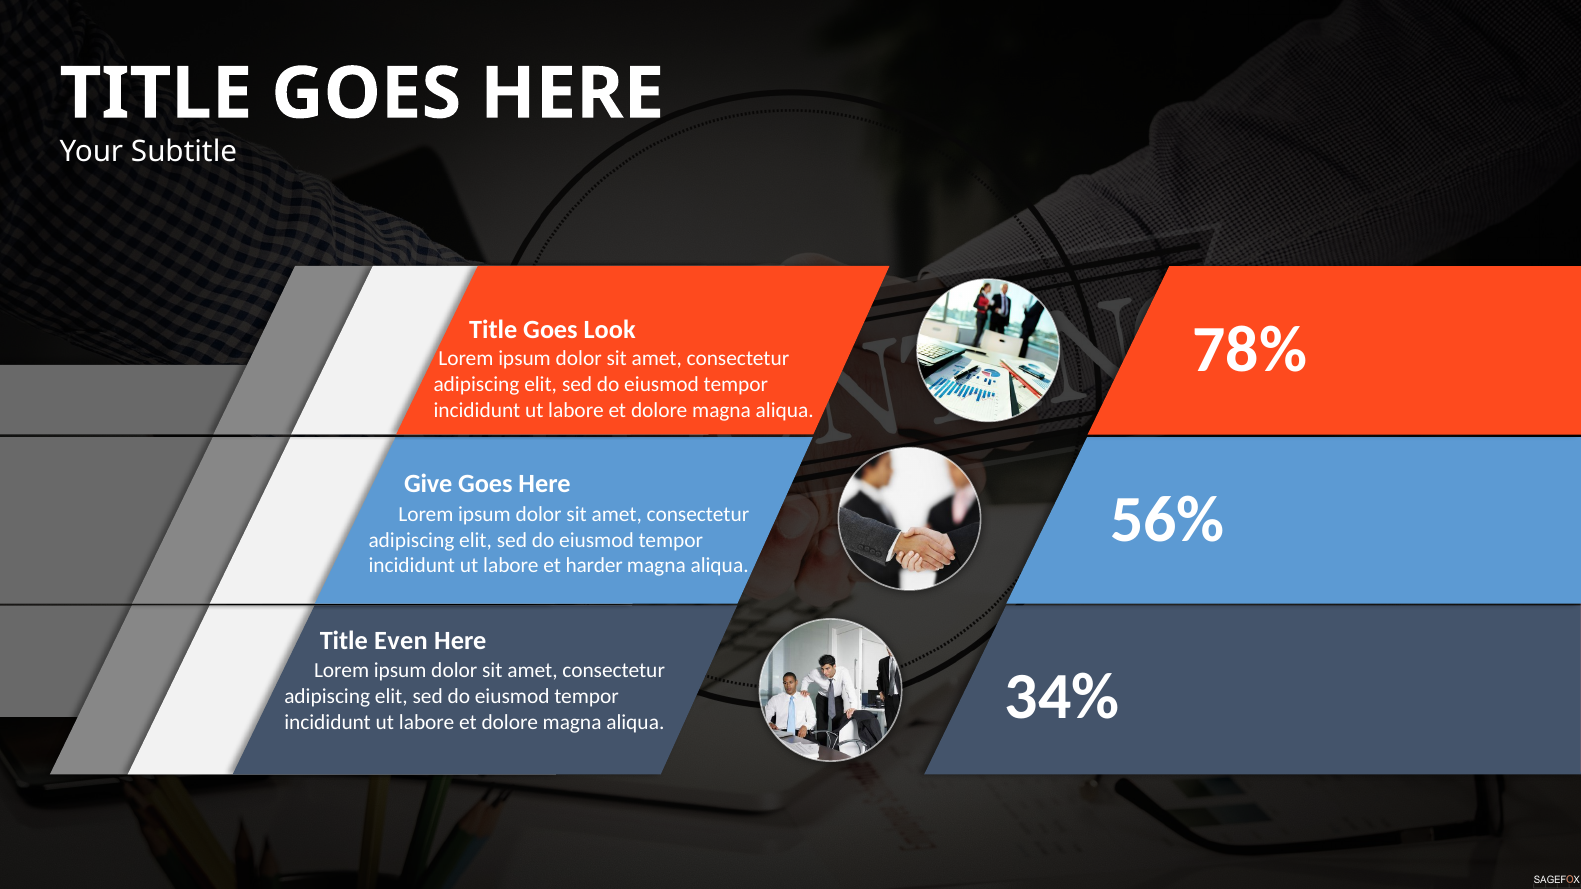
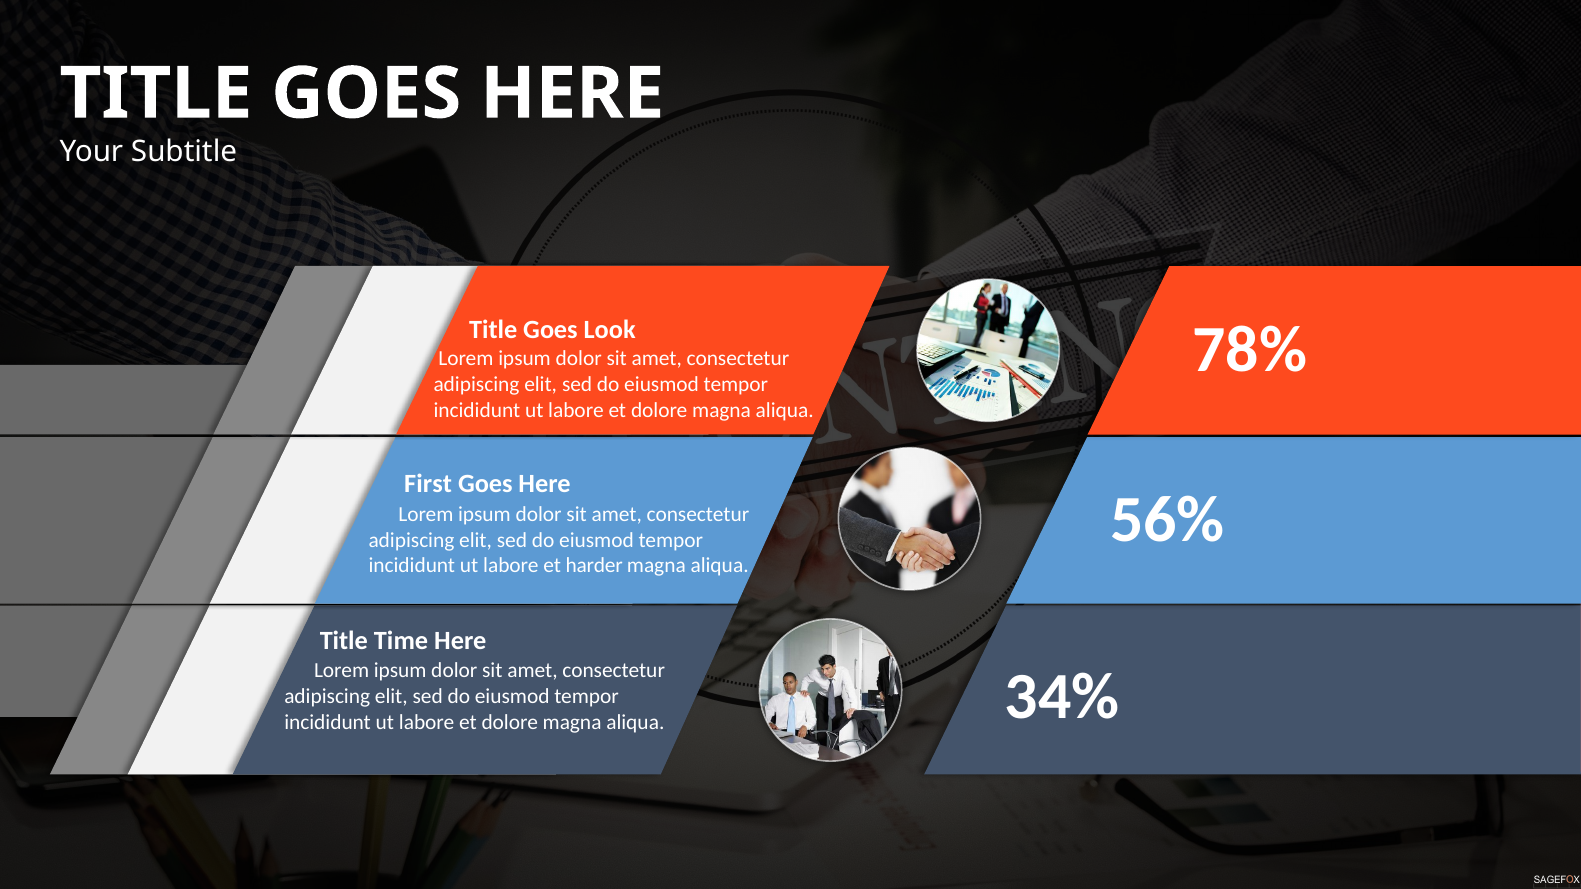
Give: Give -> First
Even: Even -> Time
